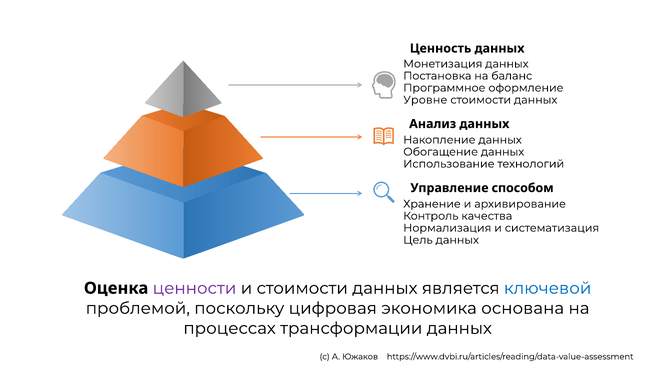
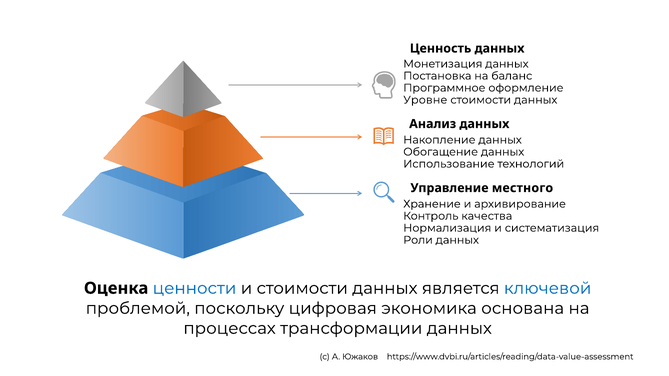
способом: способом -> местного
Цель: Цель -> Роли
ценности colour: purple -> blue
